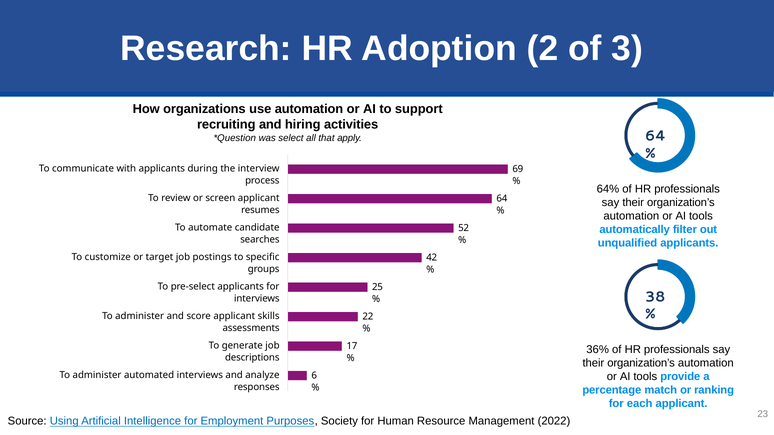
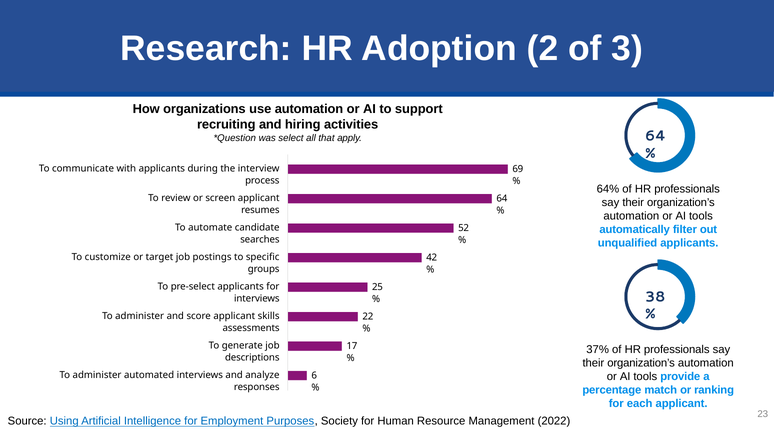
36%: 36% -> 37%
